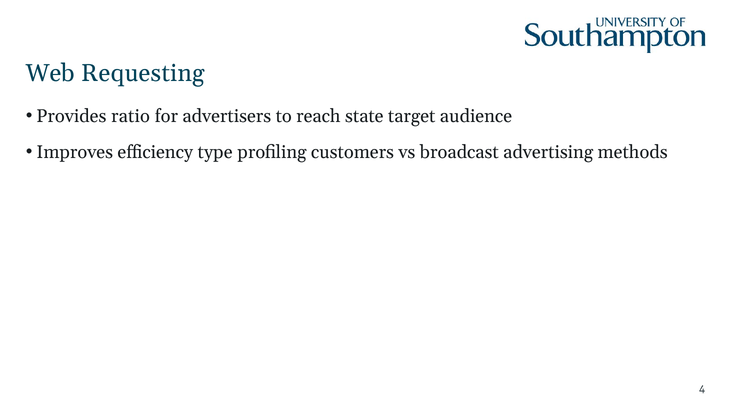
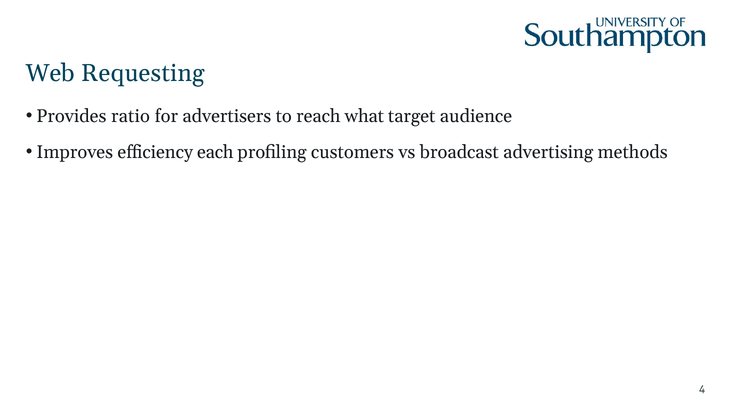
state: state -> what
type: type -> each
